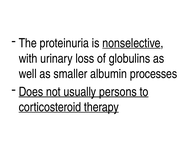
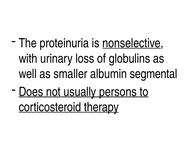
processes: processes -> segmental
